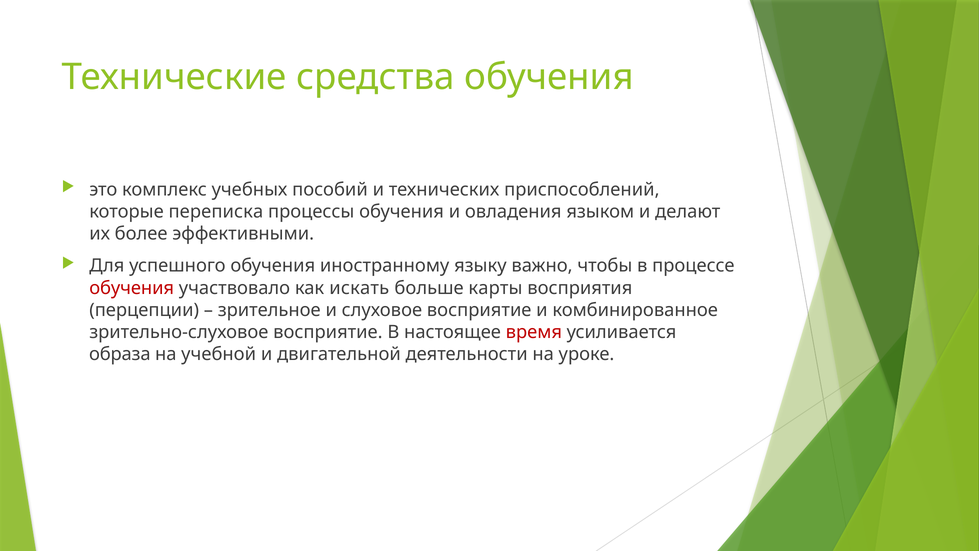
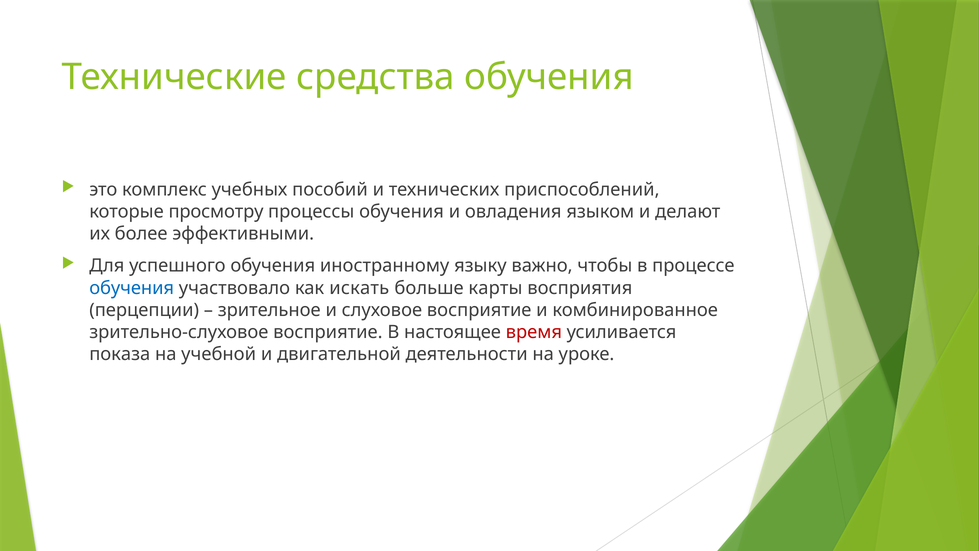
переписка: переписка -> просмотру
обучения at (132, 288) colour: red -> blue
образа: образа -> показа
